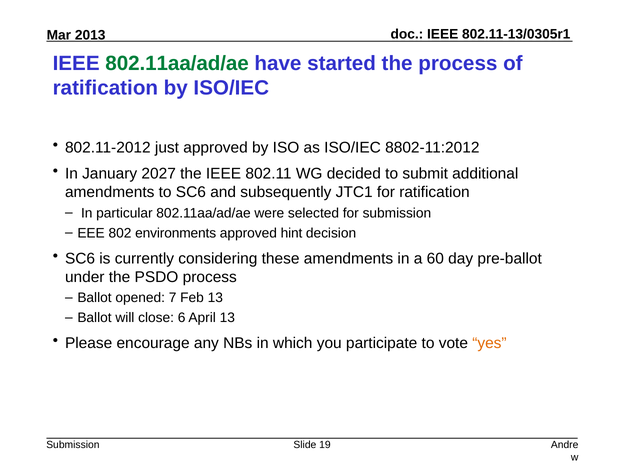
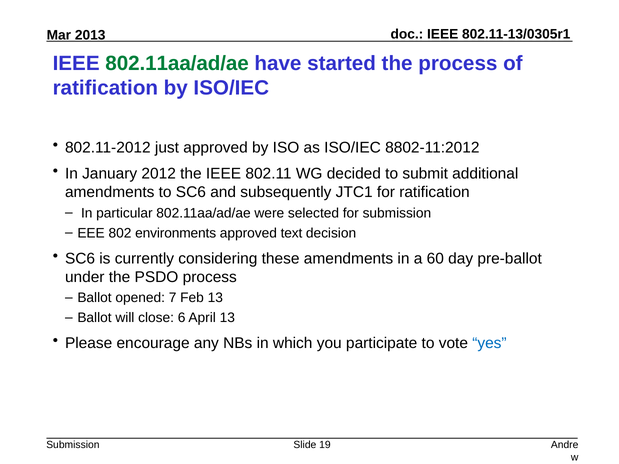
2027: 2027 -> 2012
hint: hint -> text
yes colour: orange -> blue
